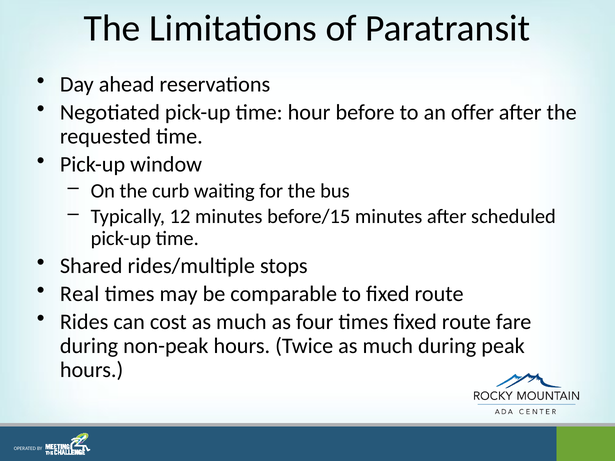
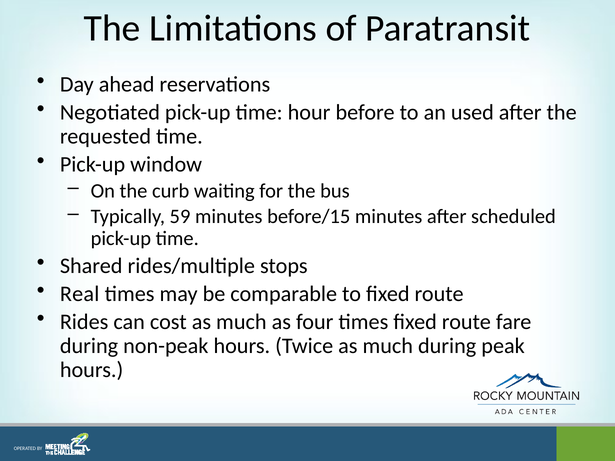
offer: offer -> used
12: 12 -> 59
